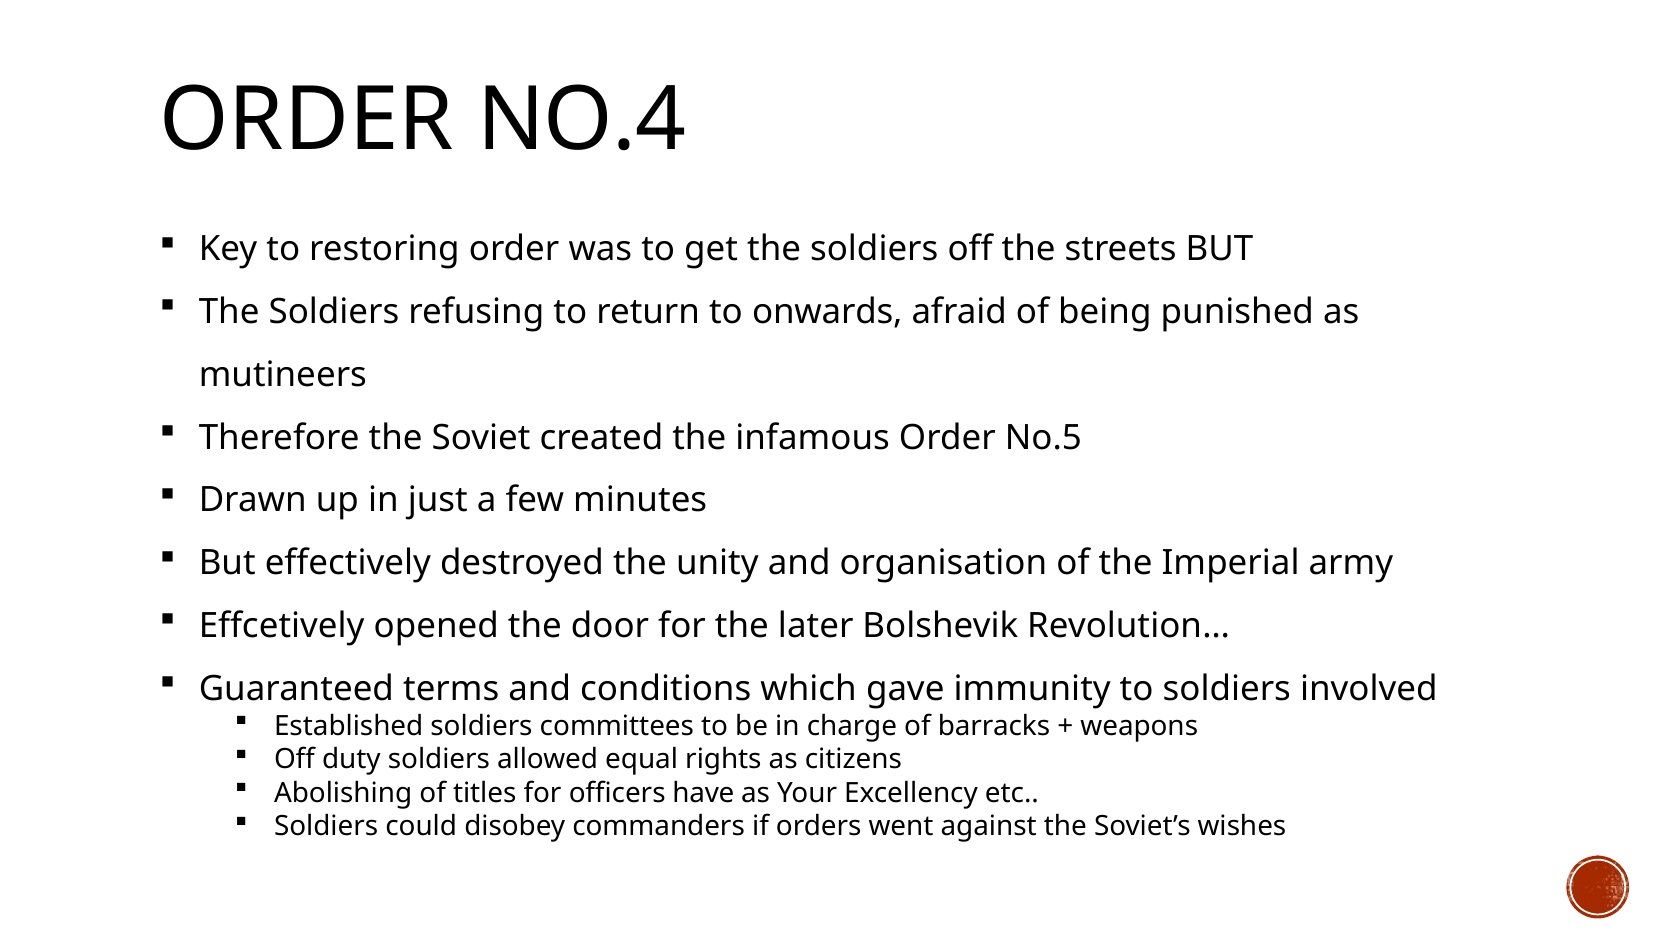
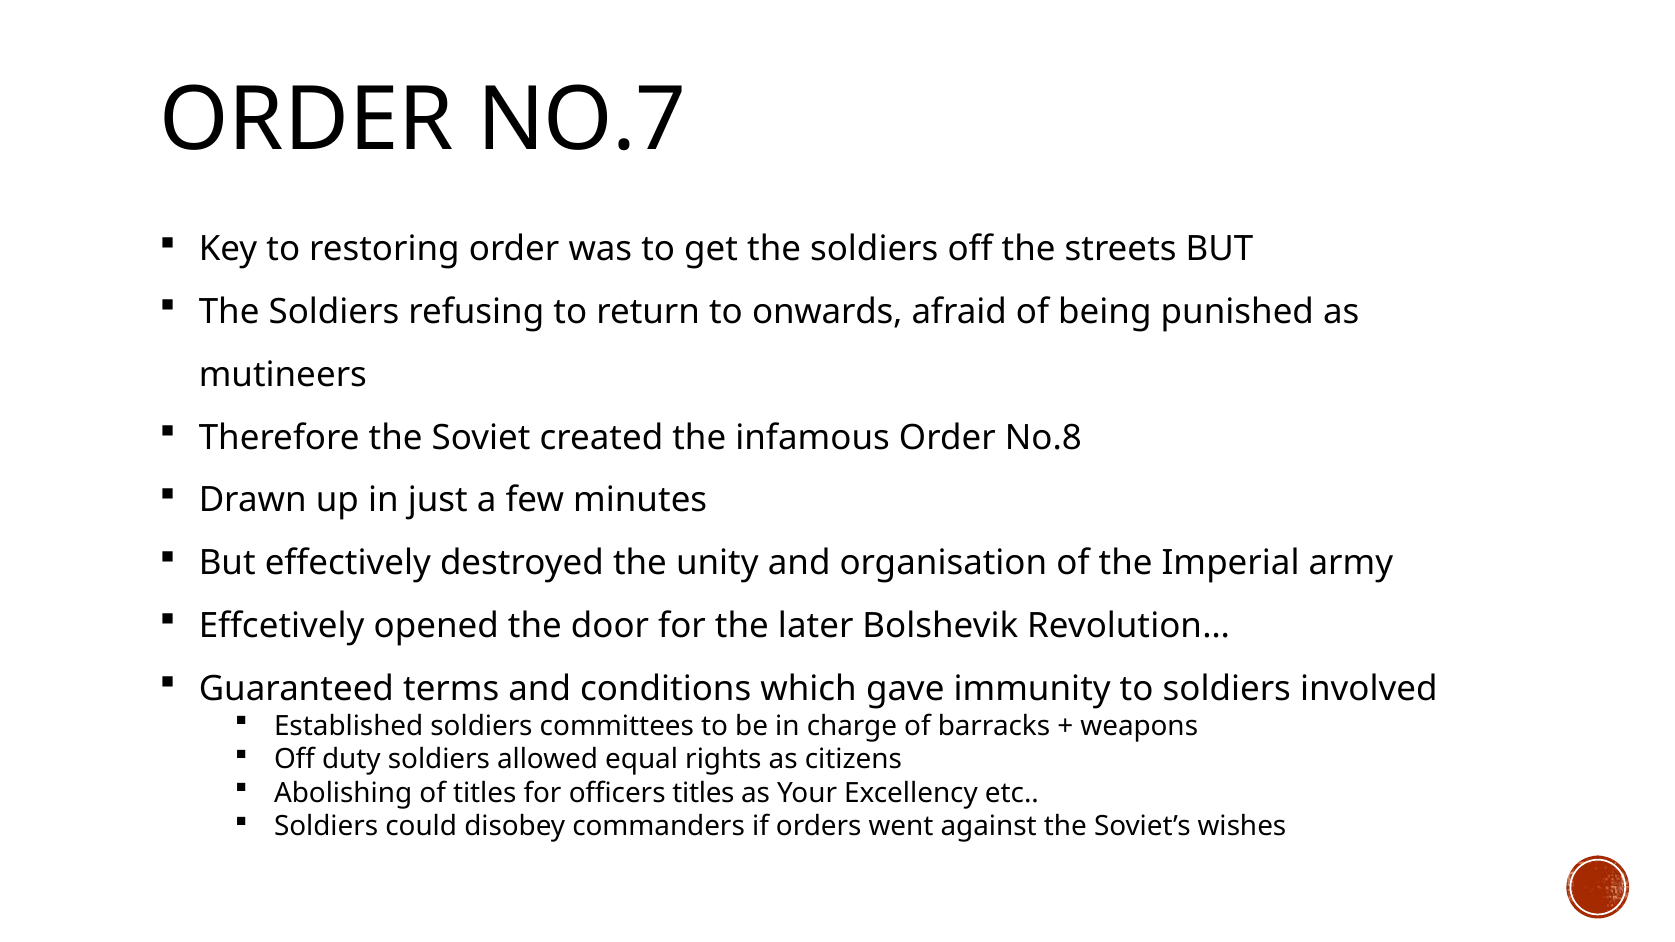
NO.4: NO.4 -> NO.7
No.5: No.5 -> No.8
officers have: have -> titles
